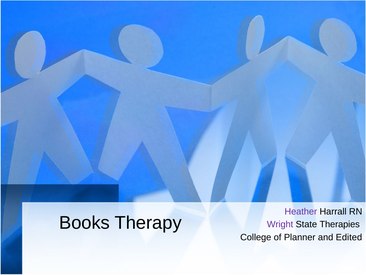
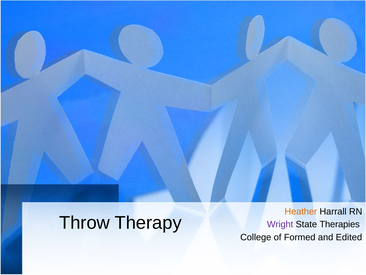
Heather colour: purple -> orange
Books: Books -> Throw
Planner: Planner -> Formed
